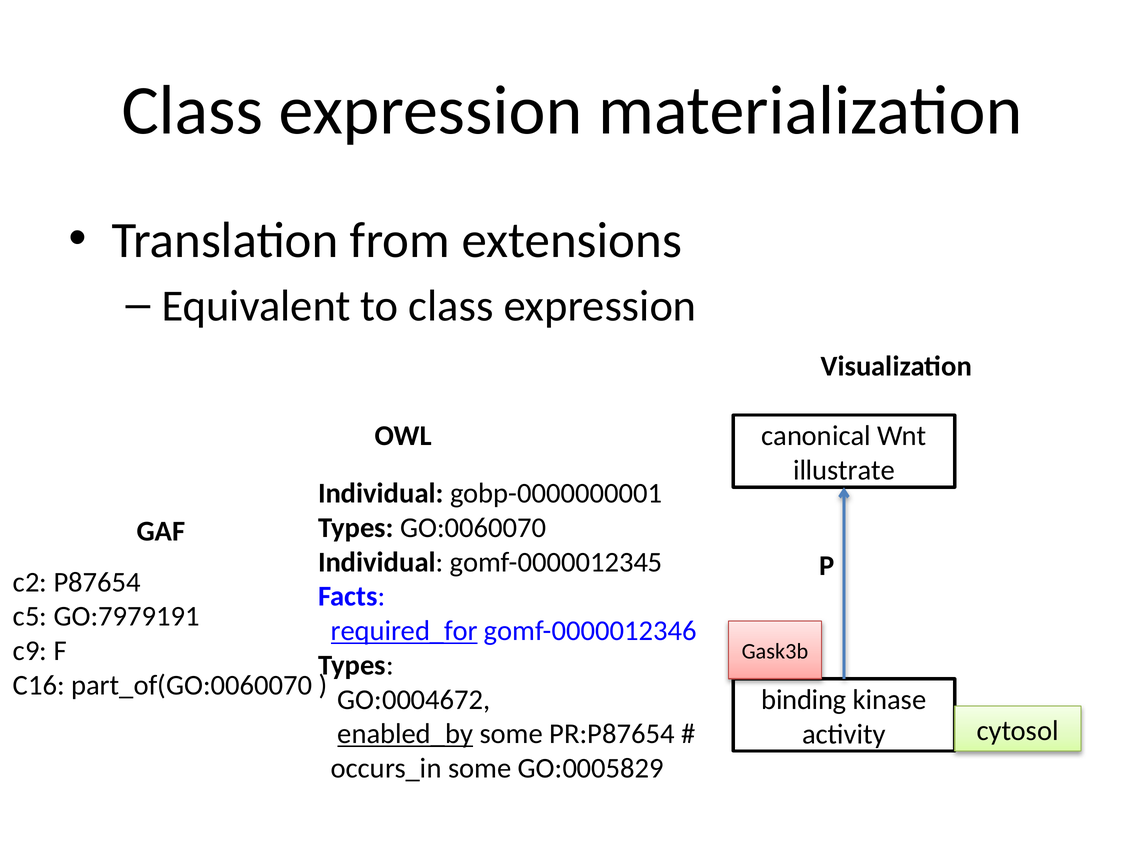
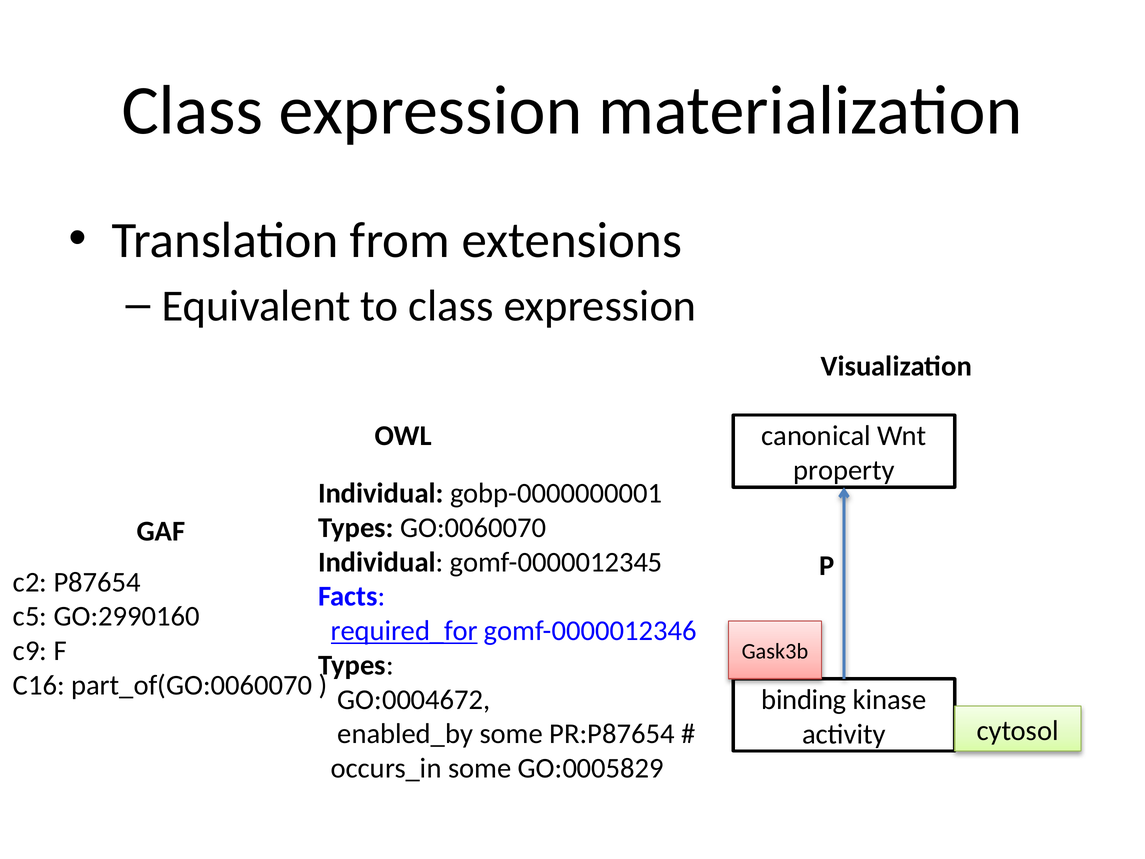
illustrate: illustrate -> property
GO:7979191: GO:7979191 -> GO:2990160
enabled_by underline: present -> none
